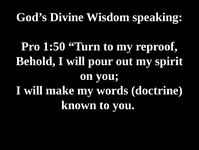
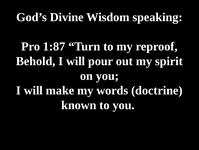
1:50: 1:50 -> 1:87
